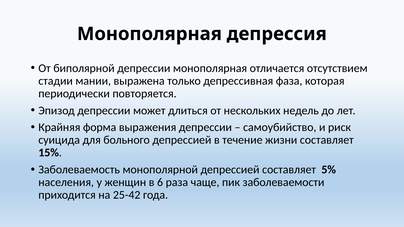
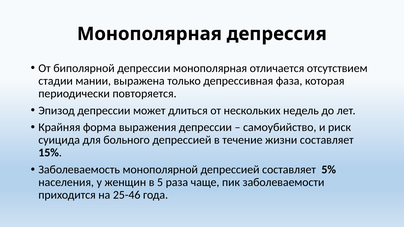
6: 6 -> 5
25-42: 25-42 -> 25-46
